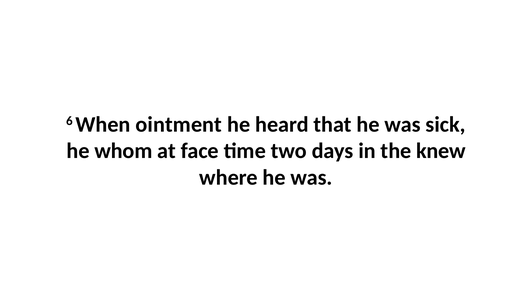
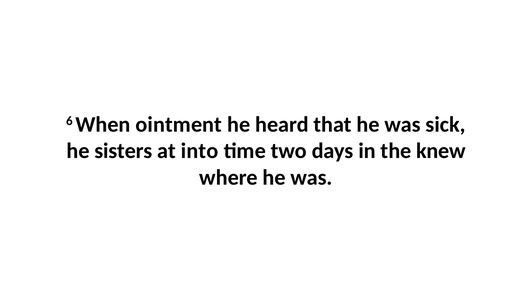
whom: whom -> sisters
face: face -> into
